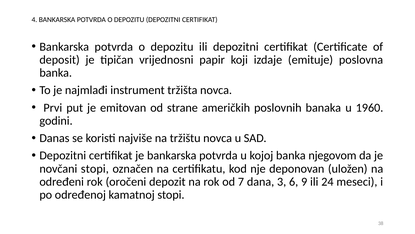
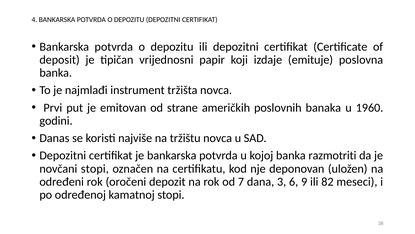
njegovom: njegovom -> razmotriti
24: 24 -> 82
